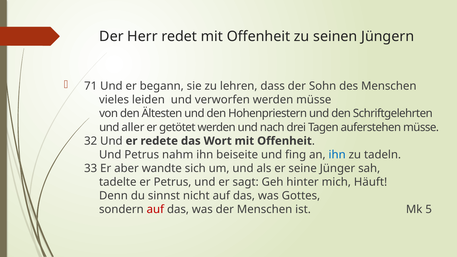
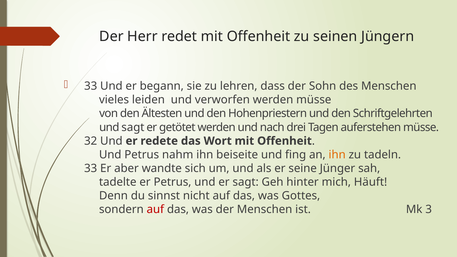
71 at (91, 86): 71 -> 33
und aller: aller -> sagt
ihn at (337, 155) colour: blue -> orange
5: 5 -> 3
